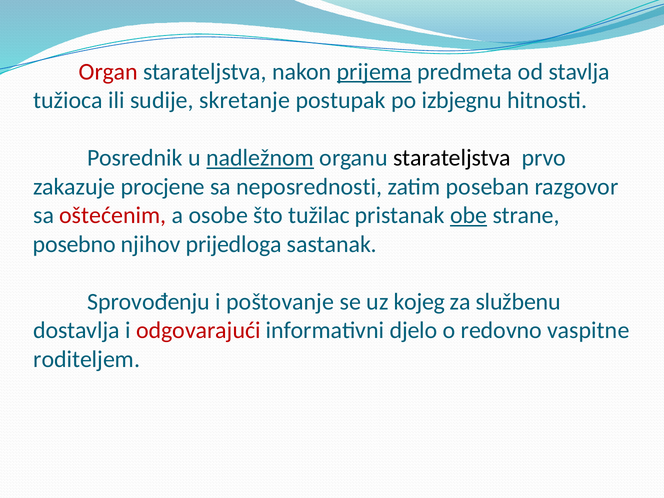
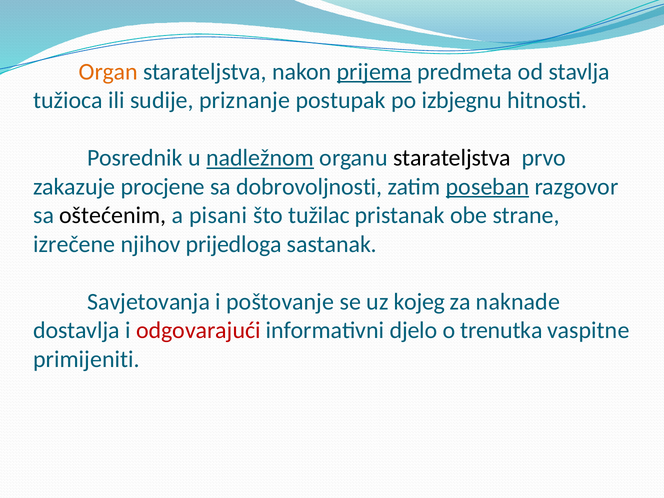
Organ colour: red -> orange
skretanje: skretanje -> priznanje
neposrednosti: neposrednosti -> dobrovolјnosti
poseban underline: none -> present
oštećenim colour: red -> black
osobe: osobe -> pisani
obe underline: present -> none
posebno: posebno -> izrečene
Sprovođenju: Sprovođenju -> Savjetovanja
službenu: službenu -> naknade
redovno: redovno -> trenutka
roditelјem: roditelјem -> primijeniti
